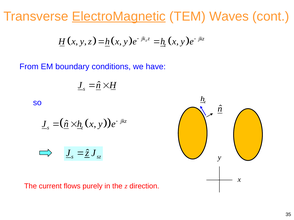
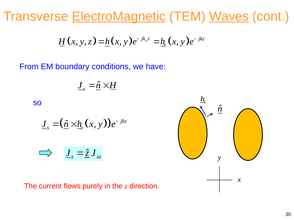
Waves underline: none -> present
